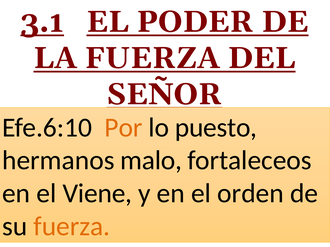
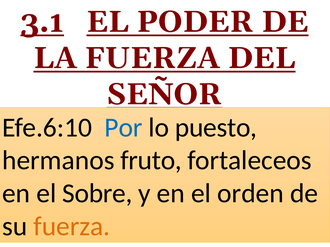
Por colour: orange -> blue
malo: malo -> fruto
Viene: Viene -> Sobre
